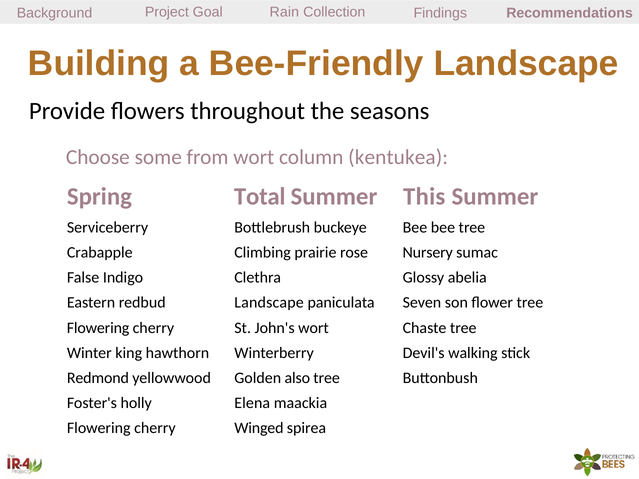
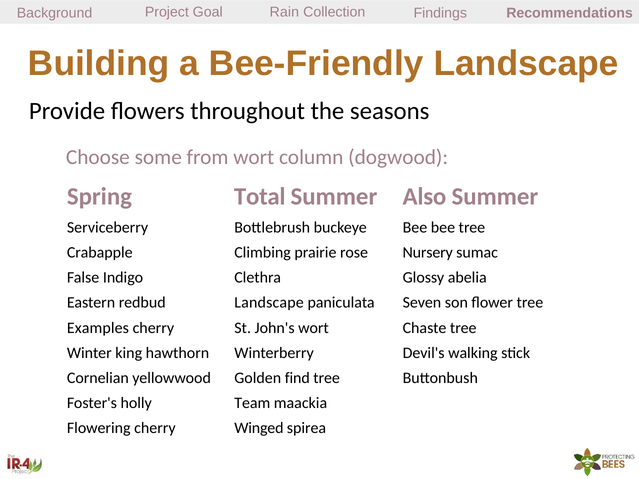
kentukea: kentukea -> dogwood
This: This -> Also
Flowering at (98, 328): Flowering -> Examples
Redmond: Redmond -> Cornelian
also: also -> find
Elena: Elena -> Team
